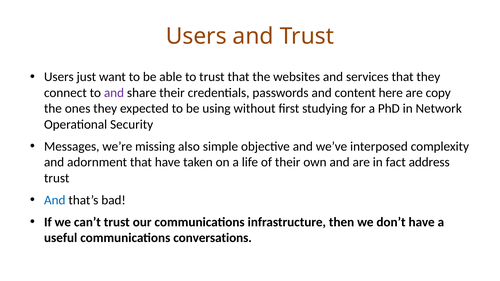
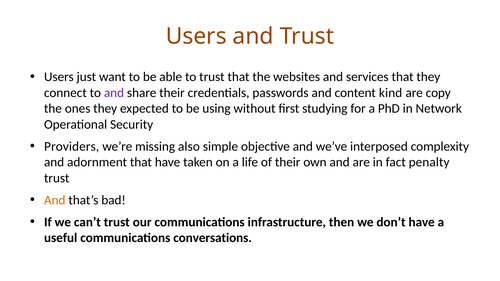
here: here -> kind
Messages: Messages -> Providers
address: address -> penalty
And at (55, 200) colour: blue -> orange
